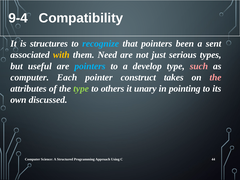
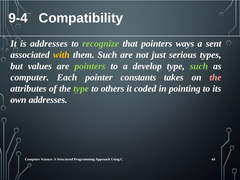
is structures: structures -> addresses
recognize colour: light blue -> light green
been: been -> ways
them Need: Need -> Such
useful: useful -> values
pointers at (90, 66) colour: light blue -> light green
such at (199, 66) colour: pink -> light green
construct: construct -> constants
unary: unary -> coded
own discussed: discussed -> addresses
